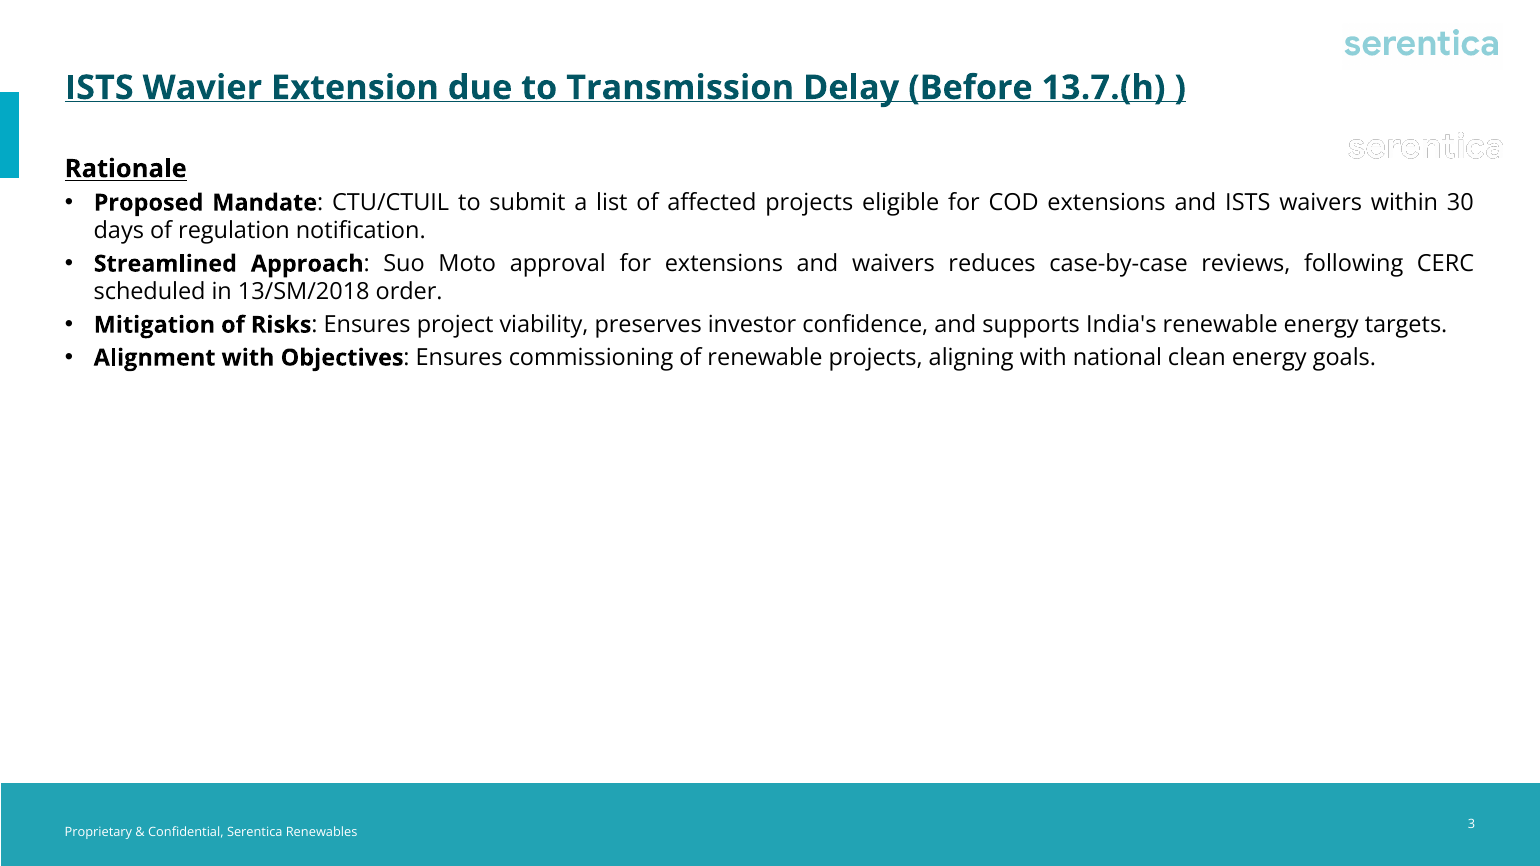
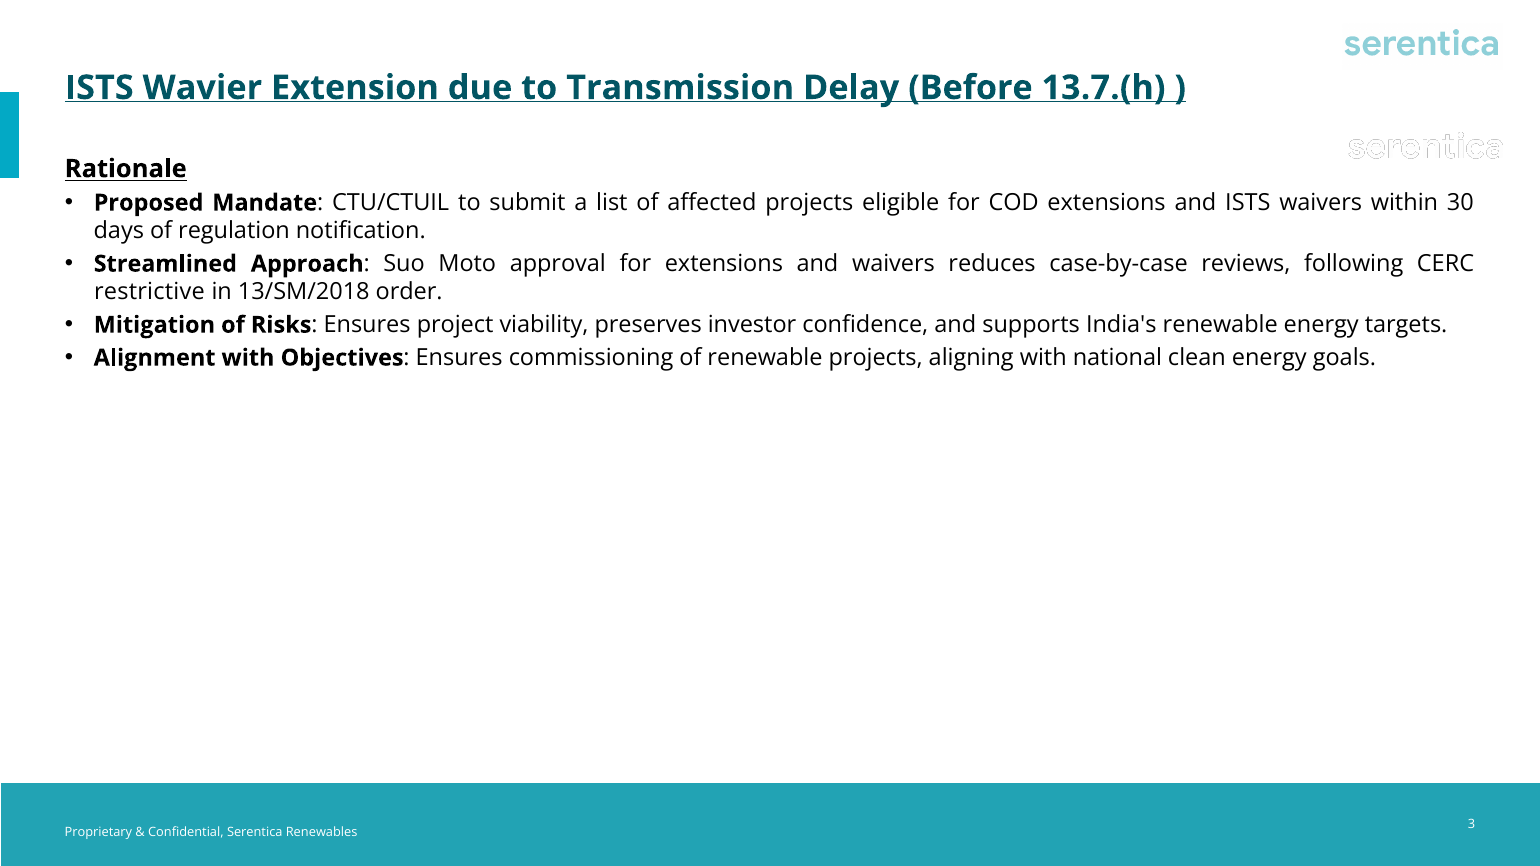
scheduled: scheduled -> restrictive
